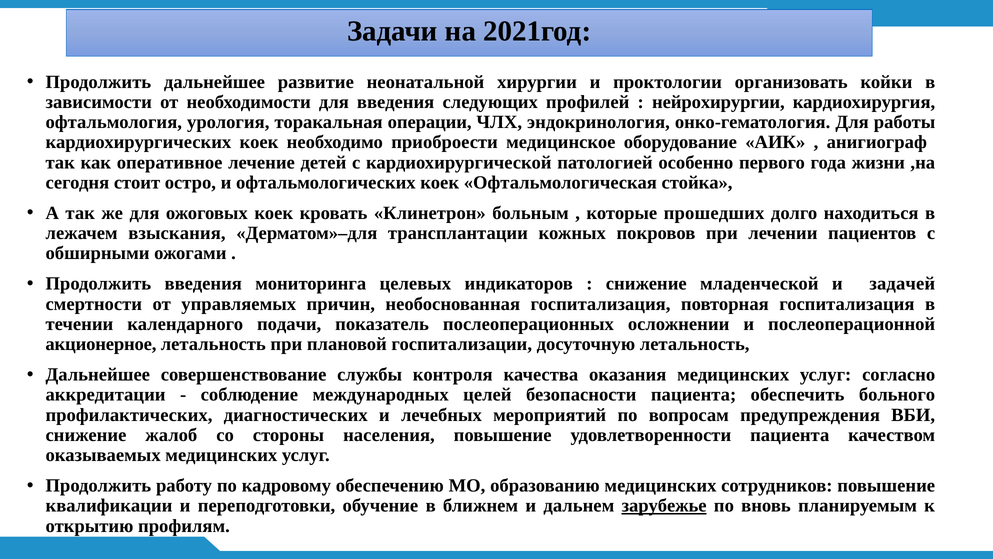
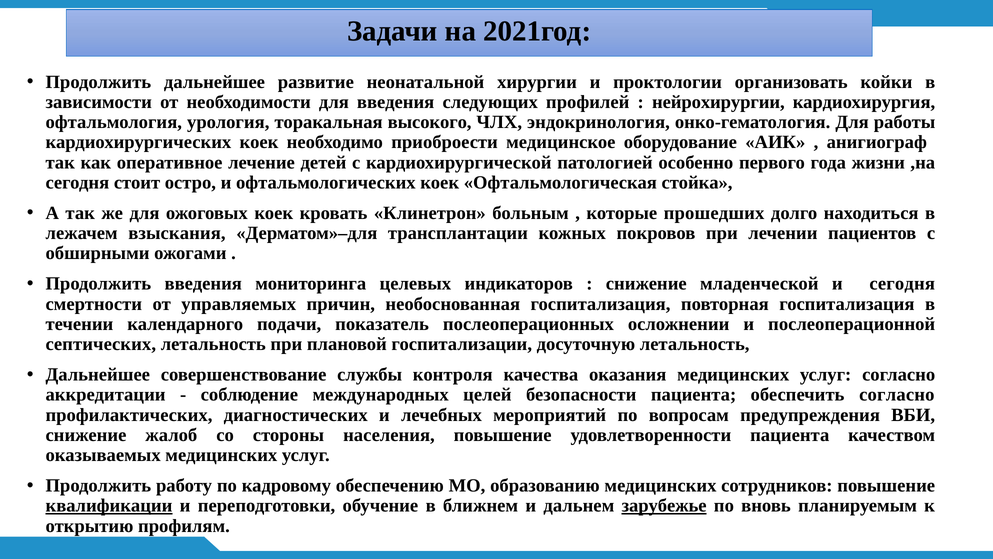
операции: операции -> высокого
и задачей: задачей -> сегодня
акционерное: акционерное -> септических
обеспечить больного: больного -> согласно
квалификации underline: none -> present
